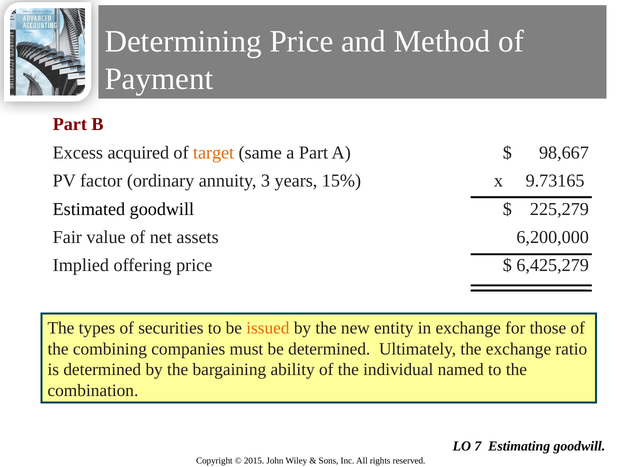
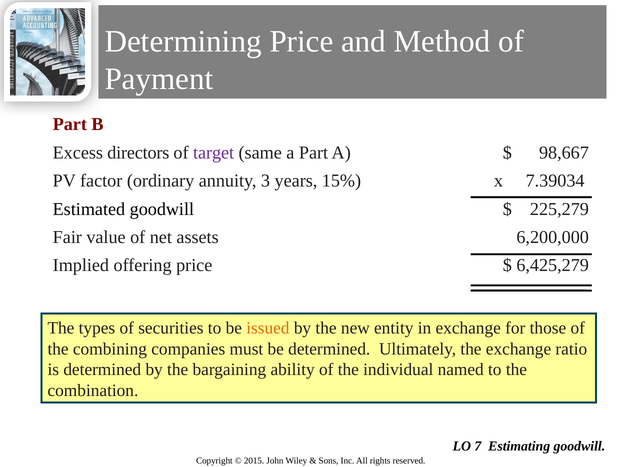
acquired: acquired -> directors
target colour: orange -> purple
9.73165: 9.73165 -> 7.39034
